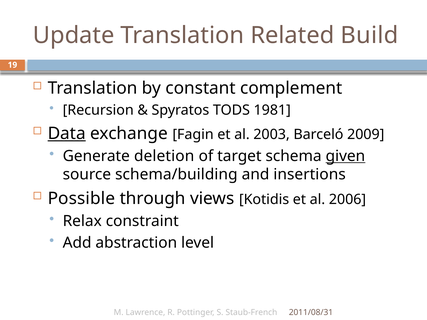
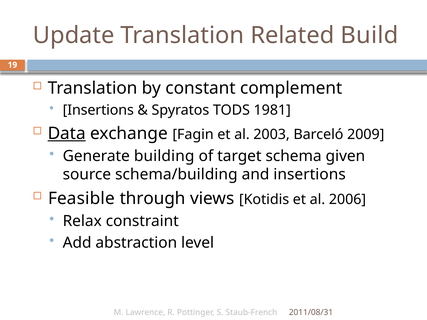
Recursion at (98, 110): Recursion -> Insertions
deletion: deletion -> building
given underline: present -> none
Possible: Possible -> Feasible
